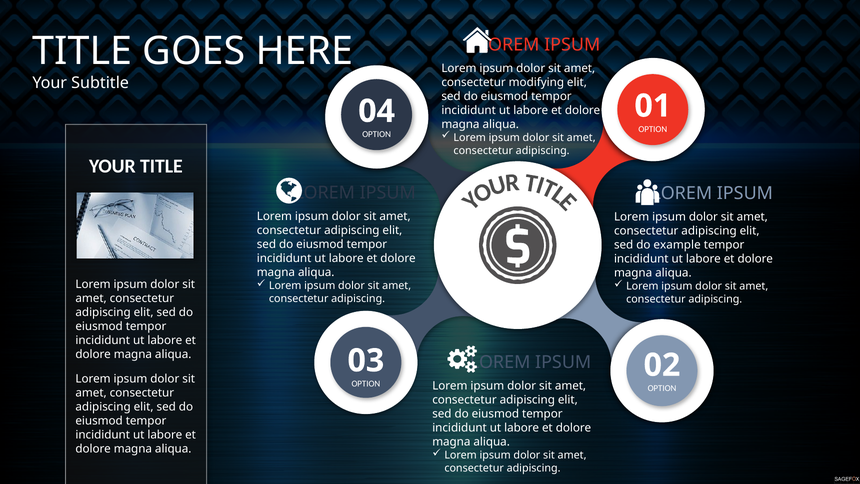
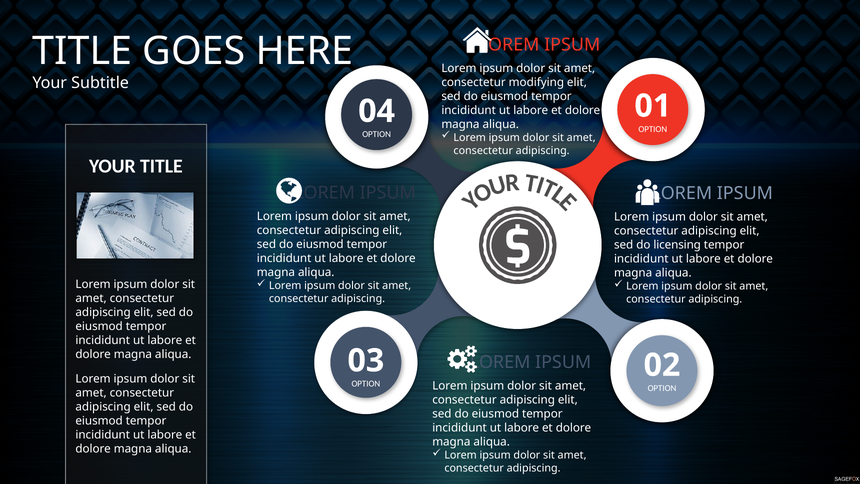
example: example -> licensing
